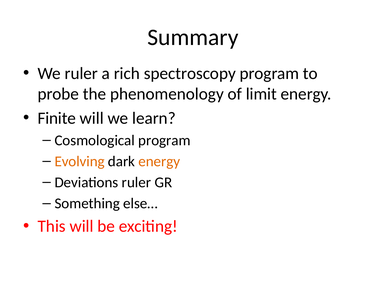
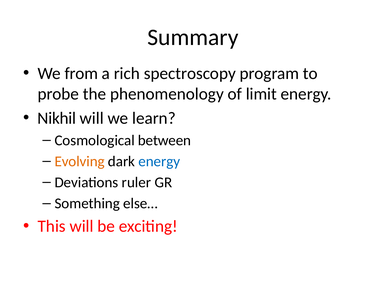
We ruler: ruler -> from
Finite: Finite -> Nikhil
Cosmological program: program -> between
energy at (159, 161) colour: orange -> blue
